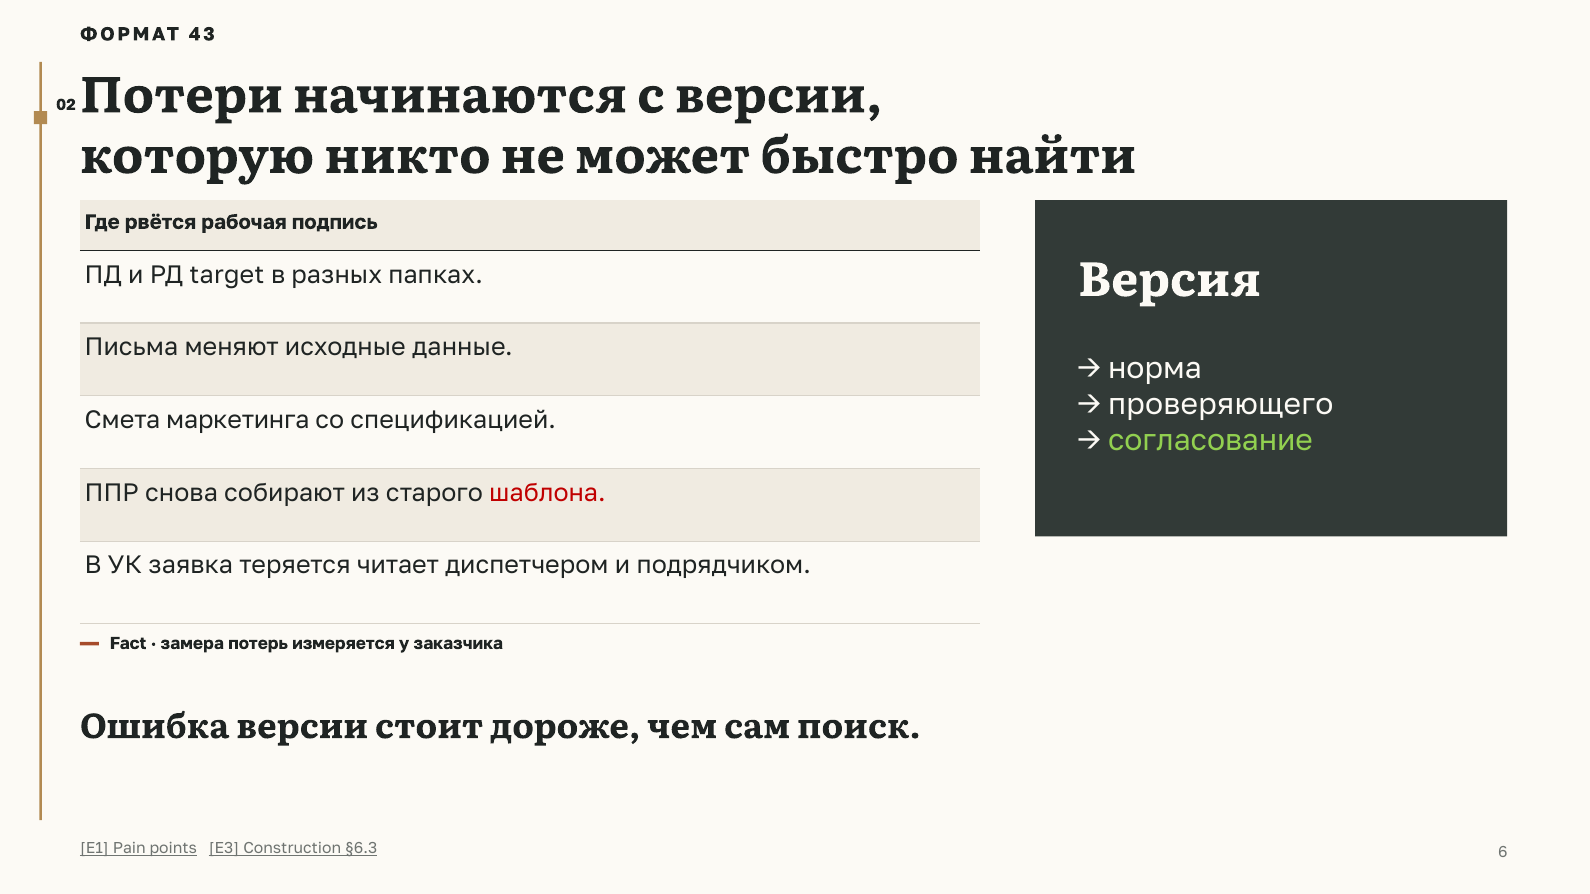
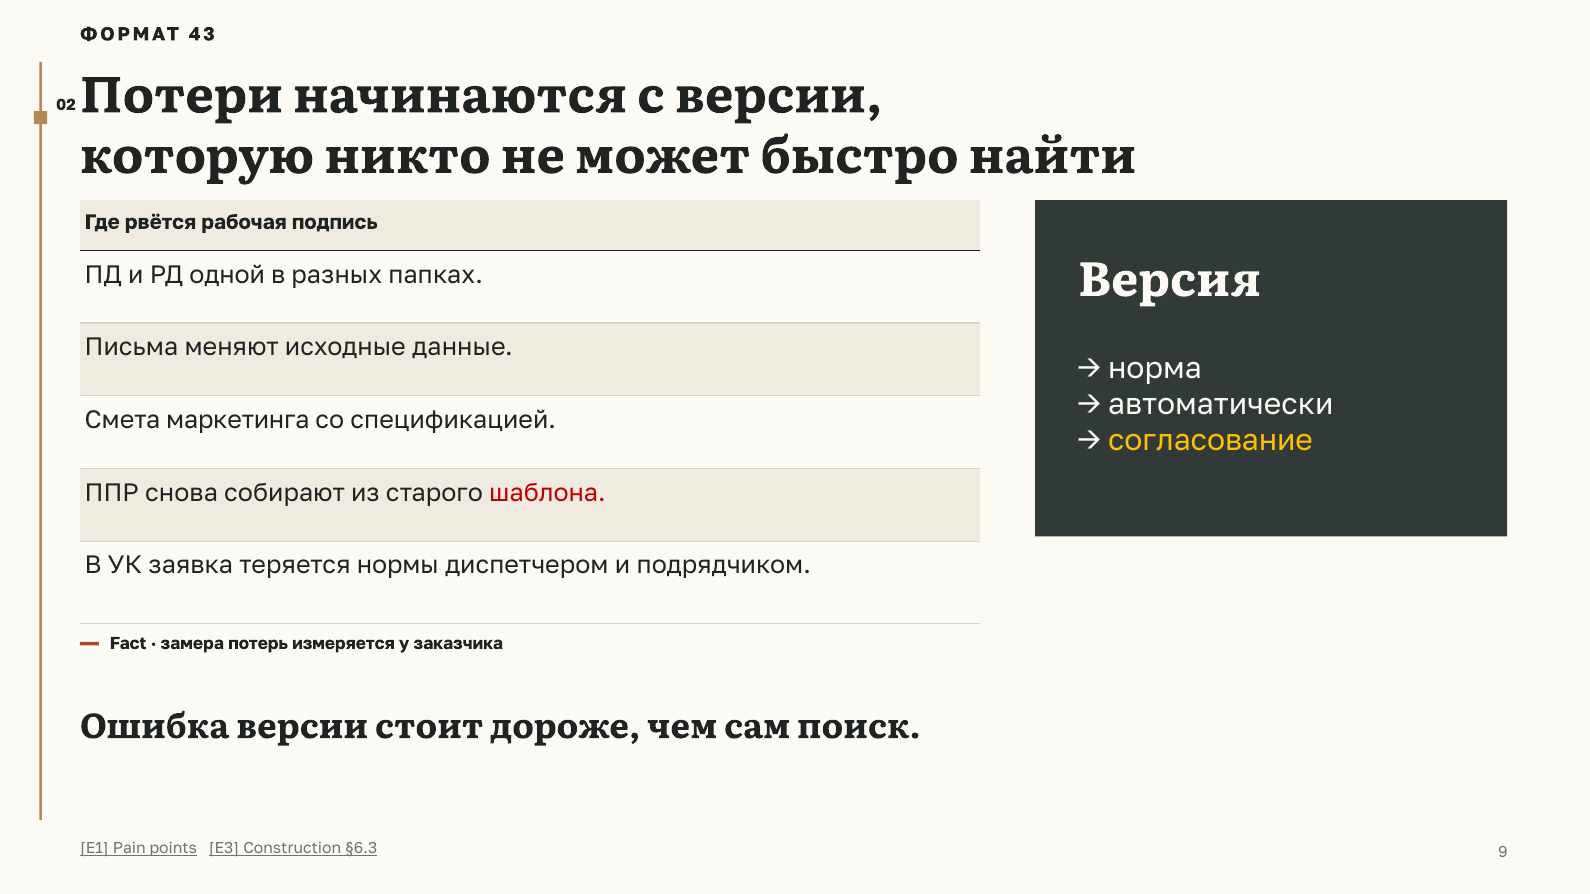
target: target -> одной
проверяющего: проверяющего -> автоматически
согласование colour: light green -> yellow
читает: читает -> нормы
6: 6 -> 9
